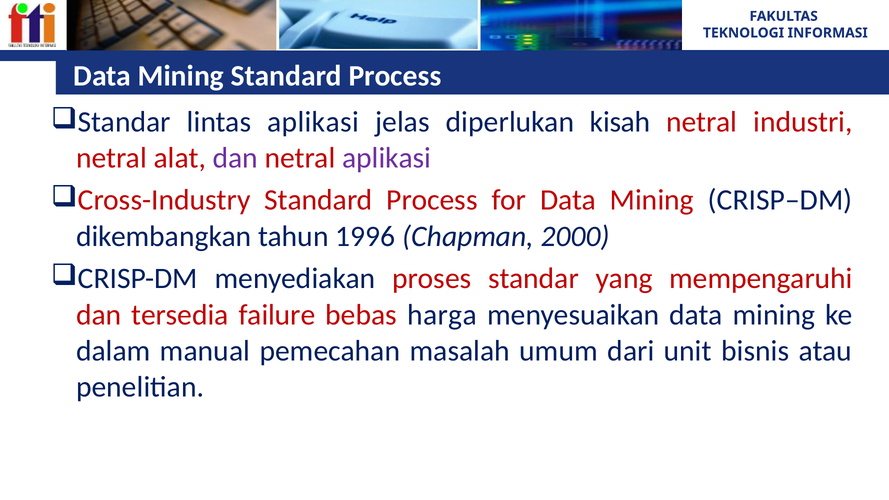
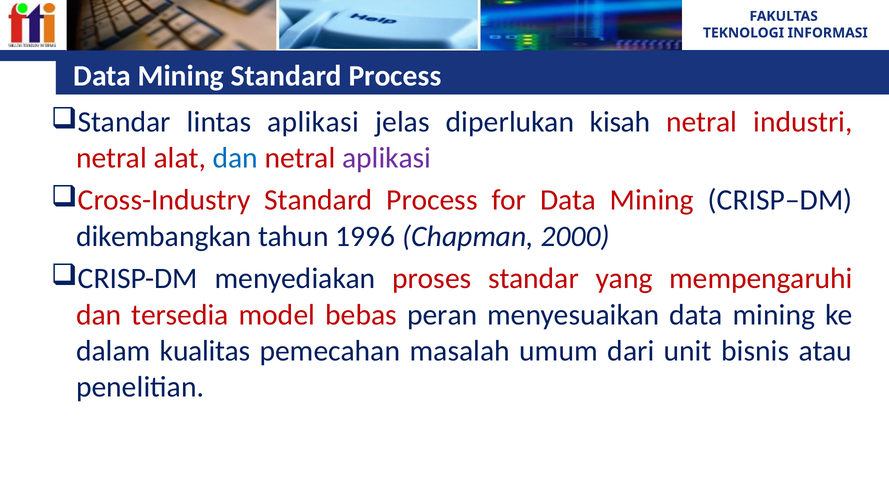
dan at (235, 158) colour: purple -> blue
failure: failure -> model
harga: harga -> peran
manual: manual -> kualitas
